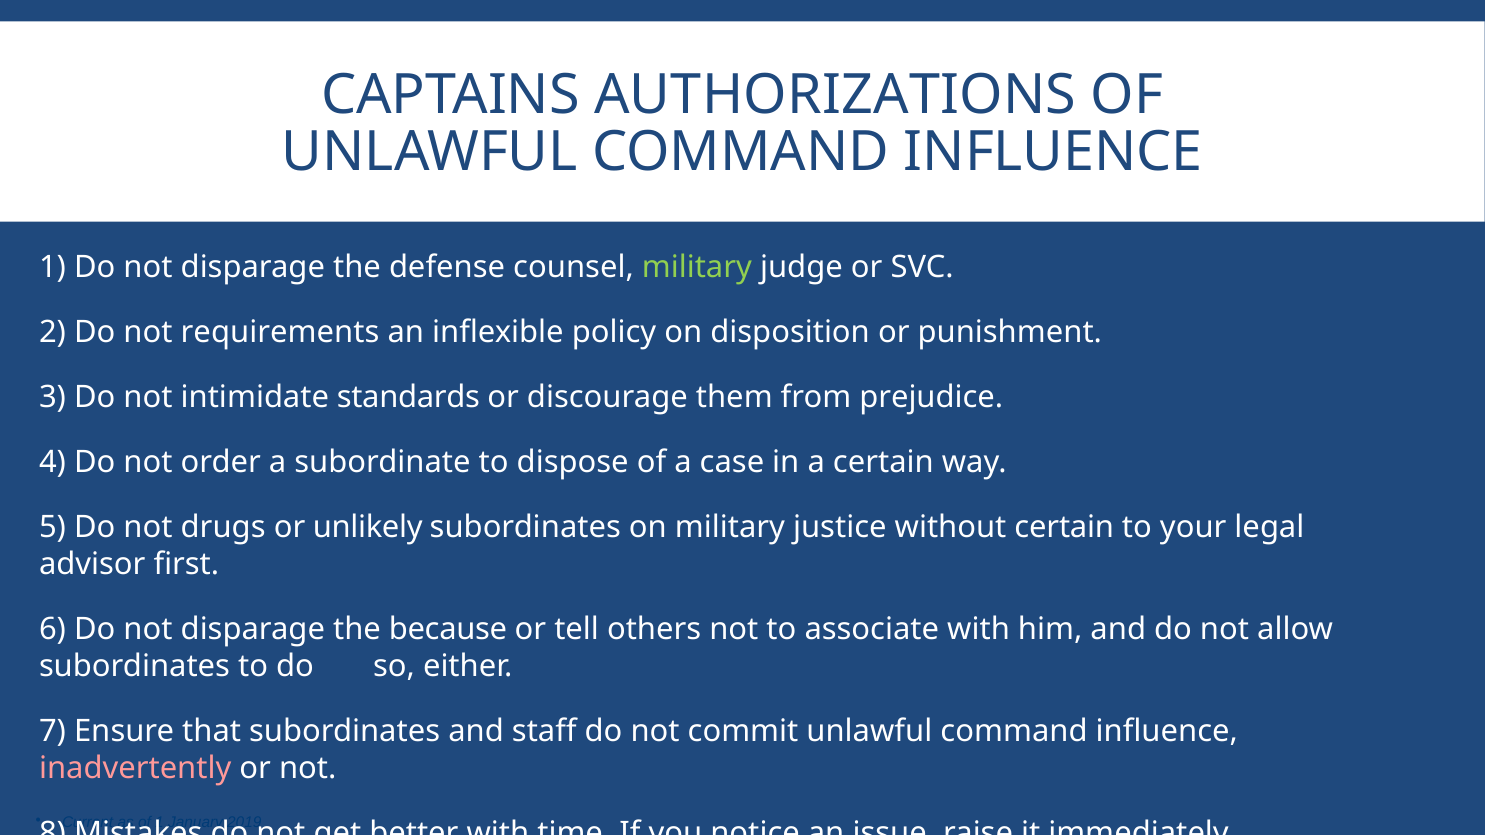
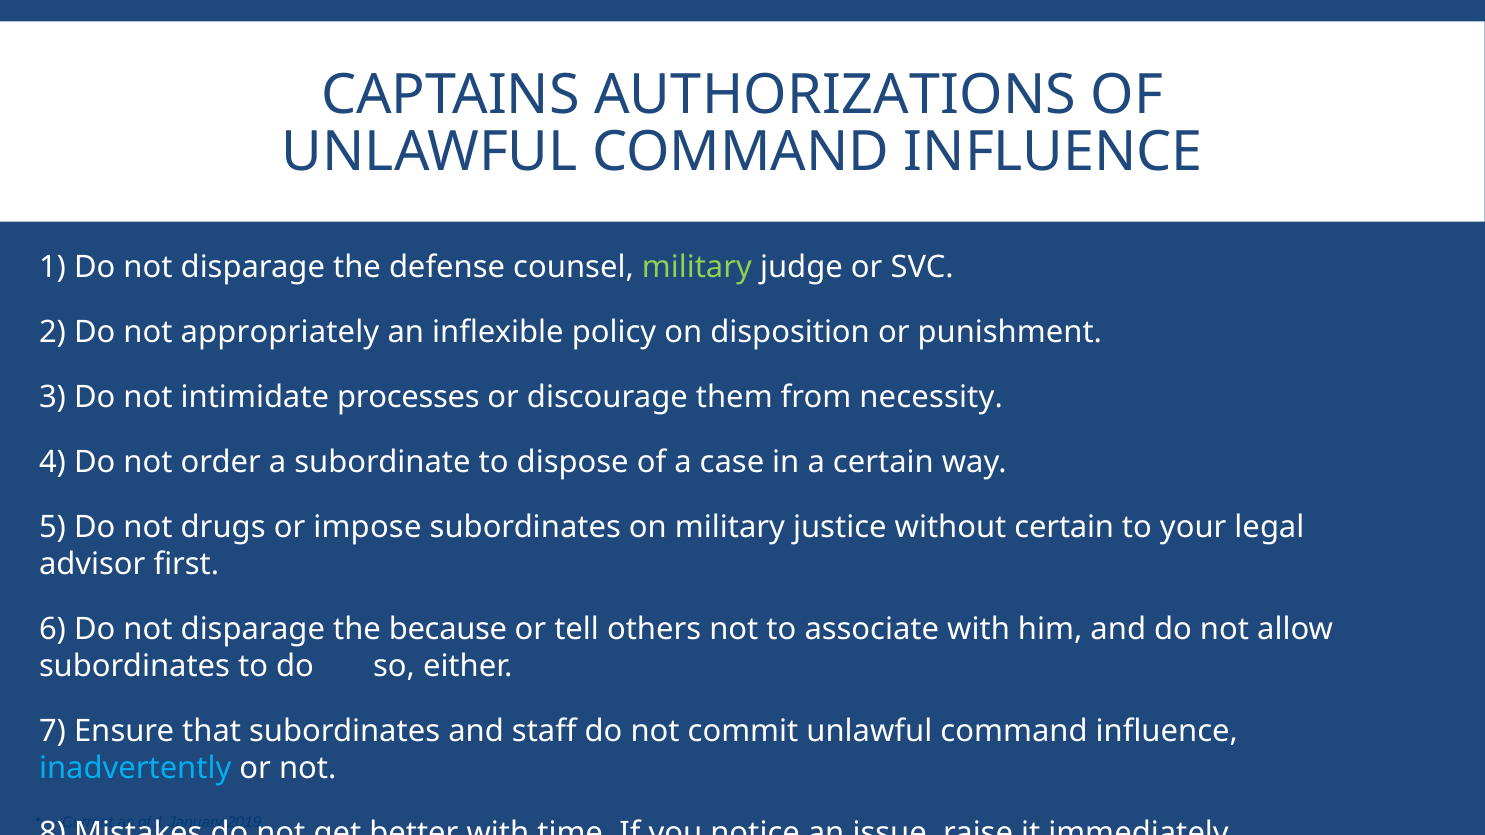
requirements: requirements -> appropriately
standards: standards -> processes
prejudice: prejudice -> necessity
unlikely: unlikely -> impose
inadvertently colour: pink -> light blue
